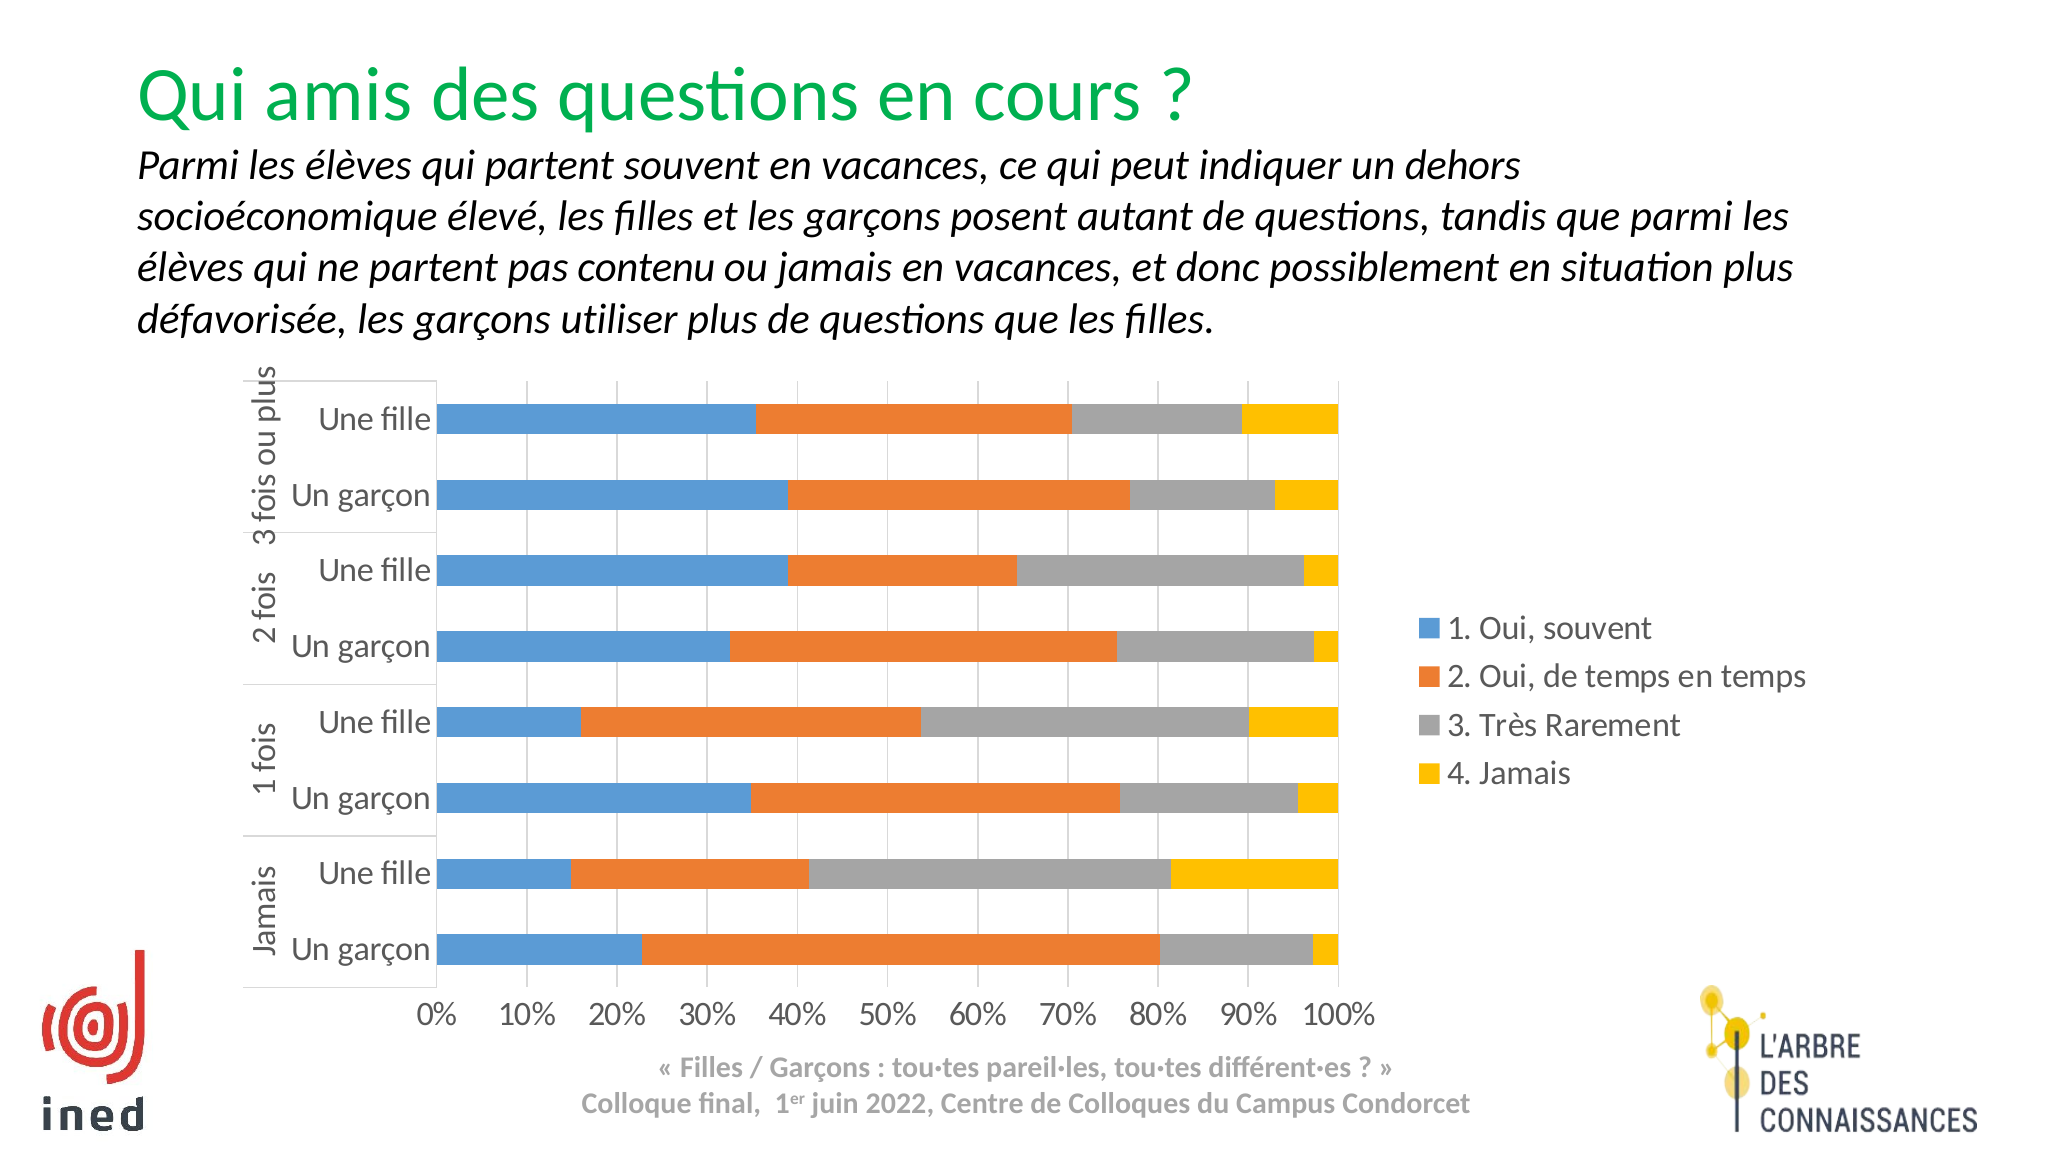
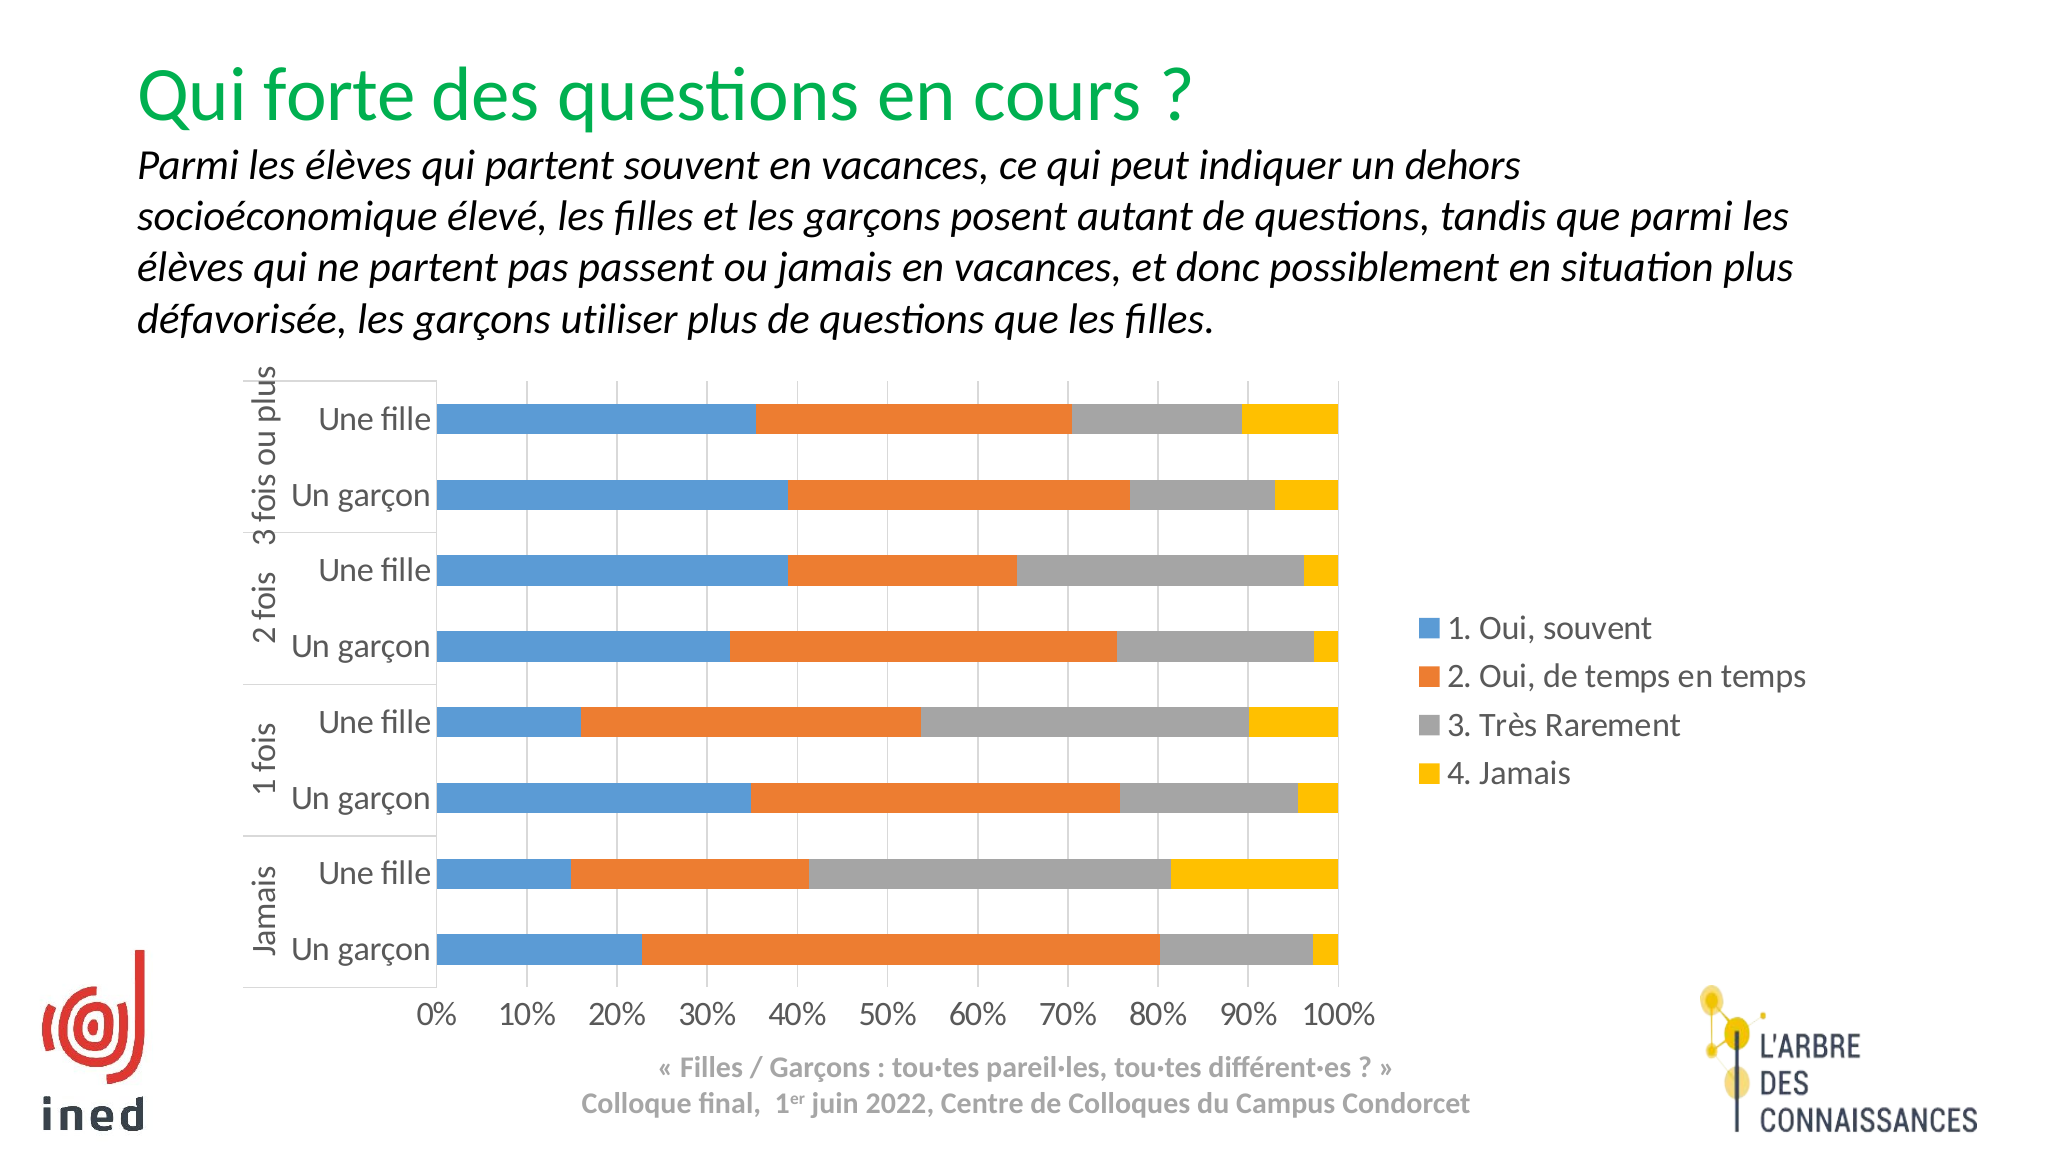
amis: amis -> forte
contenu: contenu -> passent
